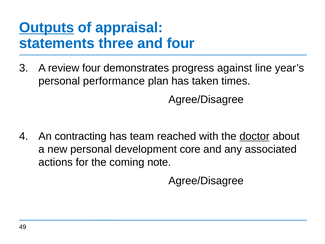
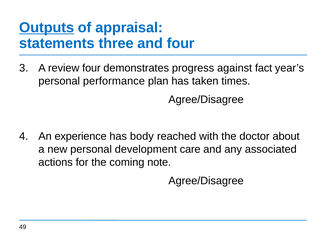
line: line -> fact
contracting: contracting -> experience
team: team -> body
doctor underline: present -> none
core: core -> care
